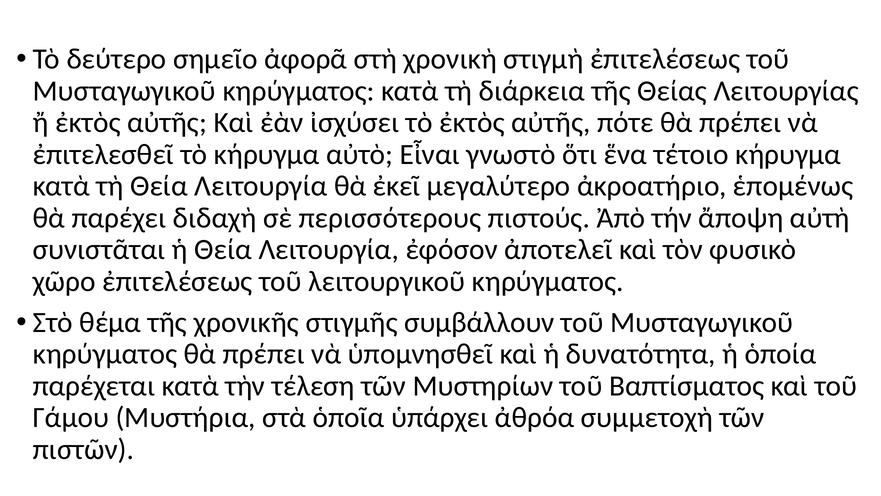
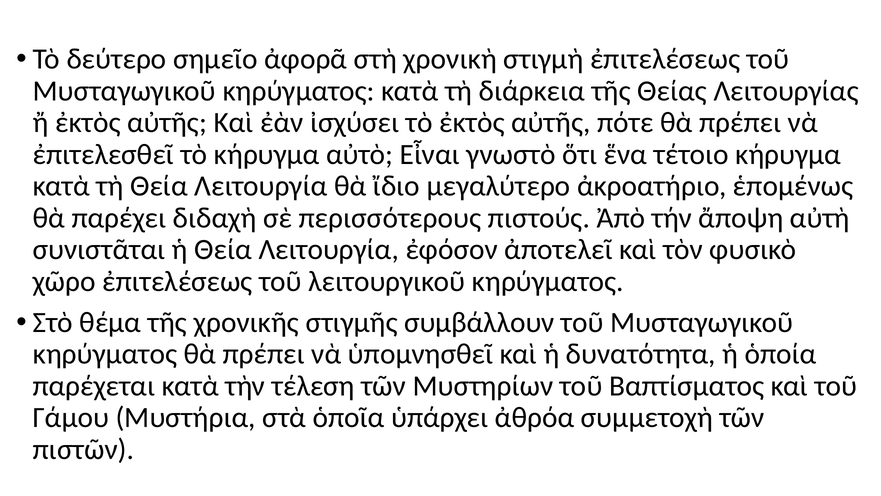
ἐκεῖ: ἐκεῖ -> ἴδιο
